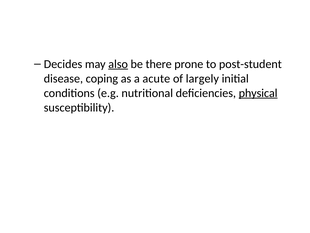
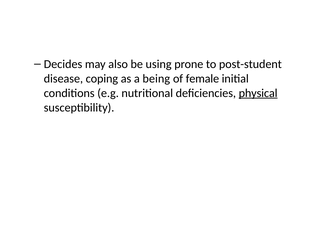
also underline: present -> none
there: there -> using
acute: acute -> being
largely: largely -> female
